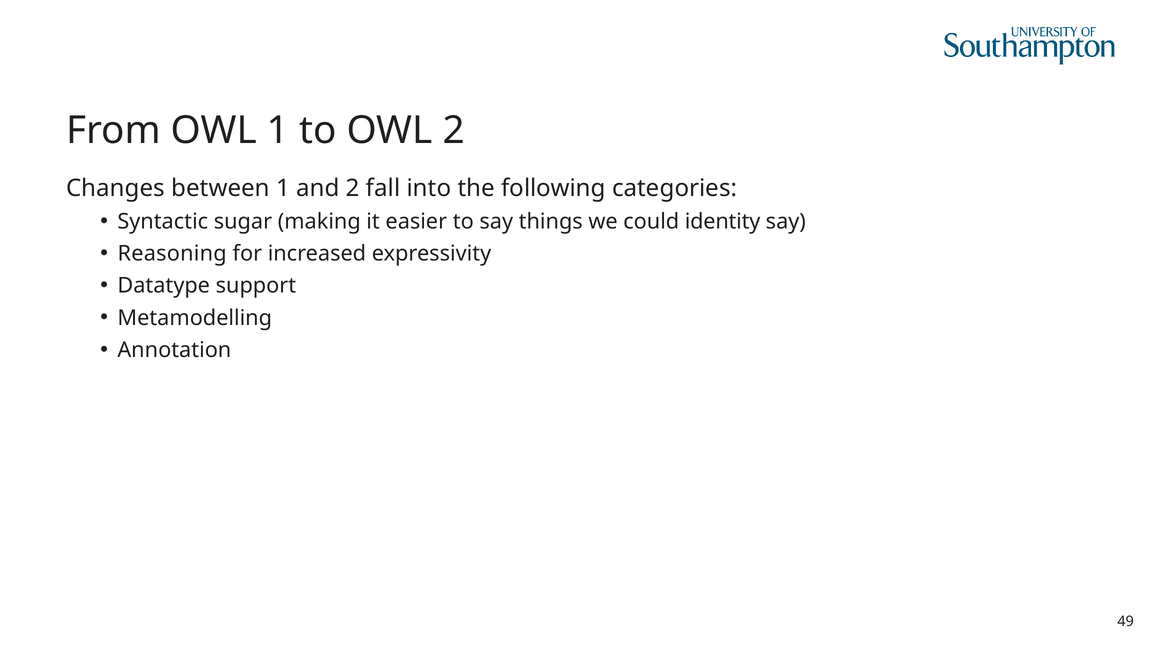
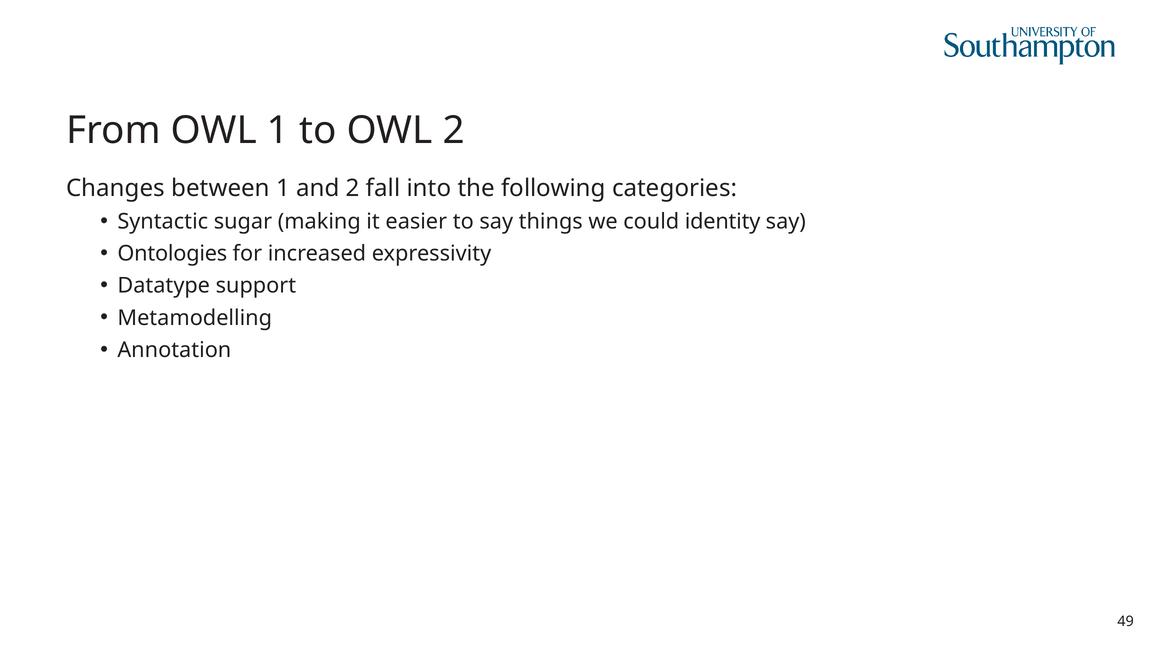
Reasoning: Reasoning -> Ontologies
